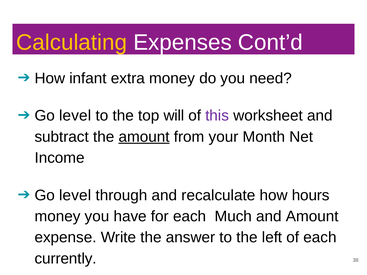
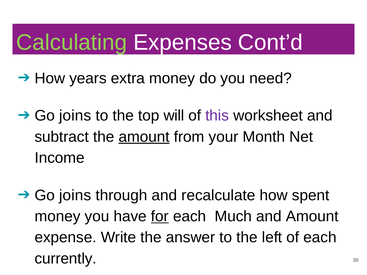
Calculating colour: yellow -> light green
infant: infant -> years
level at (75, 116): level -> joins
level at (75, 195): level -> joins
hours: hours -> spent
for underline: none -> present
